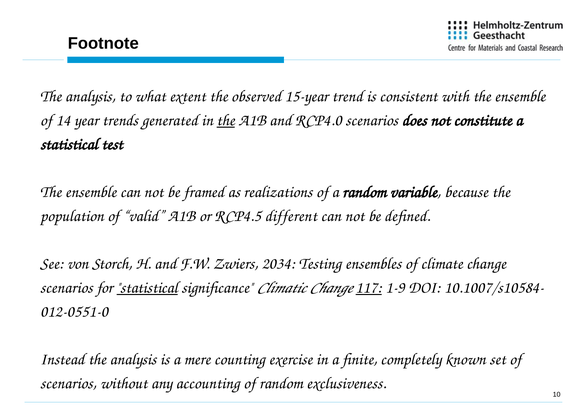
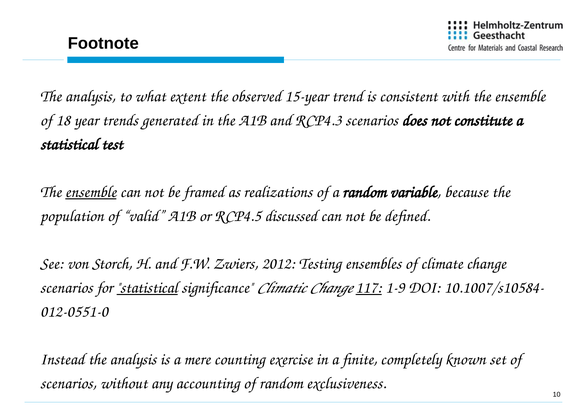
14: 14 -> 18
the at (226, 120) underline: present -> none
RCP4.0: RCP4.0 -> RCP4.3
ensemble at (91, 192) underline: none -> present
different: different -> discussed
2034: 2034 -> 2012
